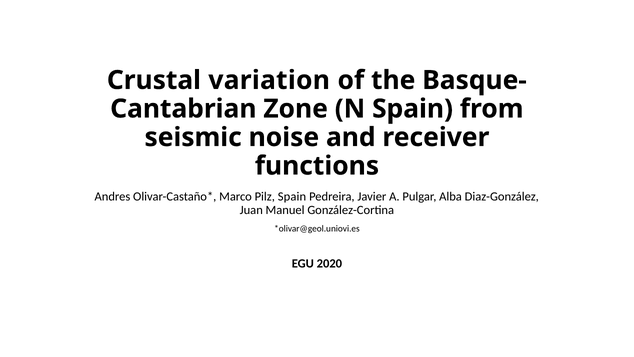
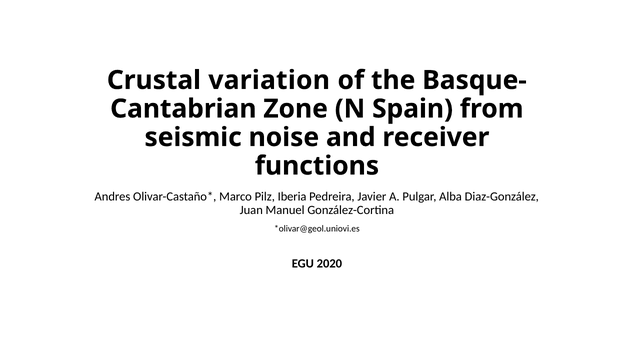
Pilz Spain: Spain -> Iberia
